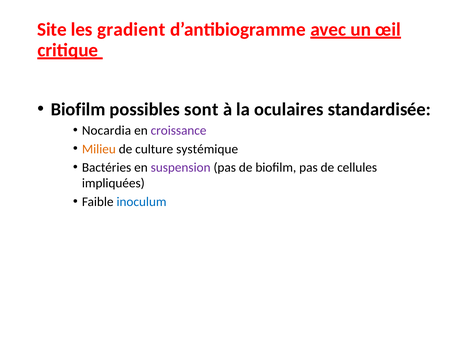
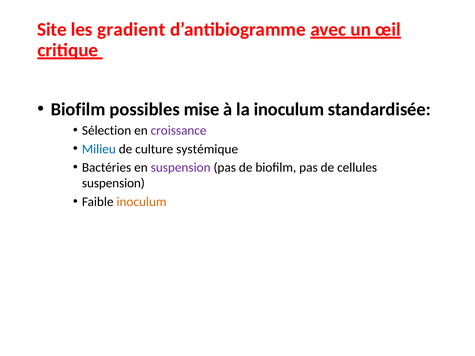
sont: sont -> mise
la oculaires: oculaires -> inoculum
Nocardia: Nocardia -> Sélection
Milieu colour: orange -> blue
impliquées at (113, 183): impliquées -> suspension
inoculum at (141, 202) colour: blue -> orange
